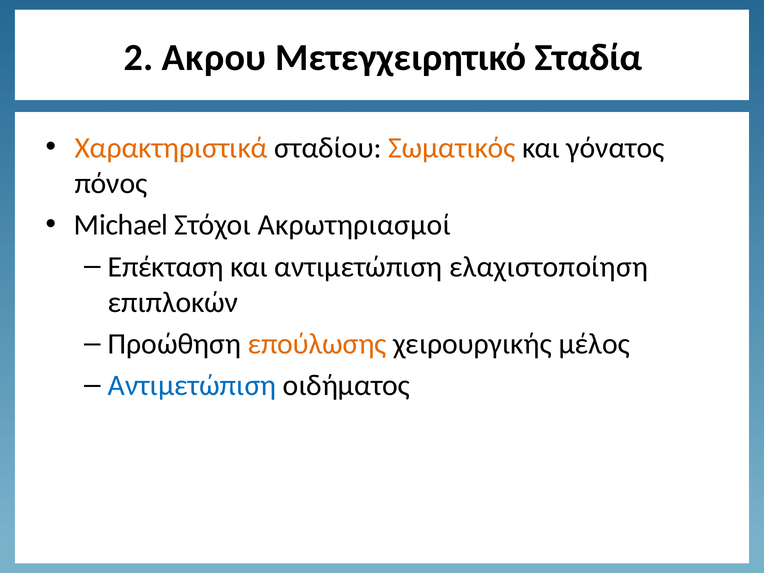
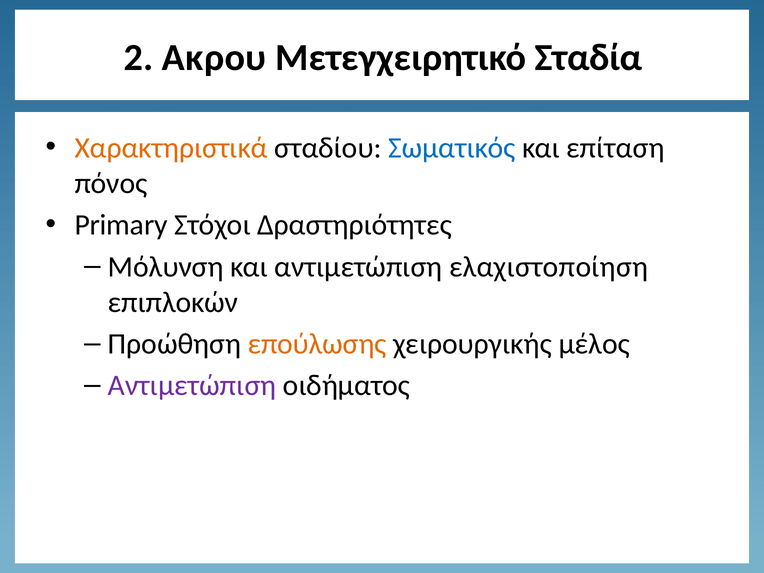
Σωματικός colour: orange -> blue
γόνατος: γόνατος -> επίταση
Michael: Michael -> Primary
Ακρωτηριασμοί: Ακρωτηριασμοί -> Δραστηριότητες
Επέκταση: Επέκταση -> Μόλυνση
Αντιμετώπιση at (192, 386) colour: blue -> purple
